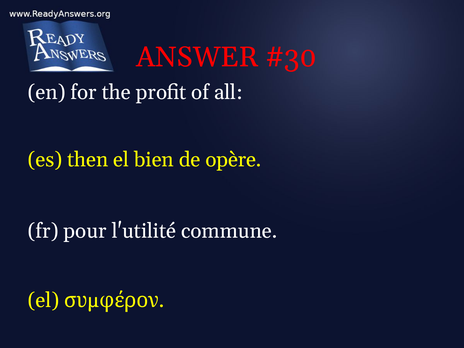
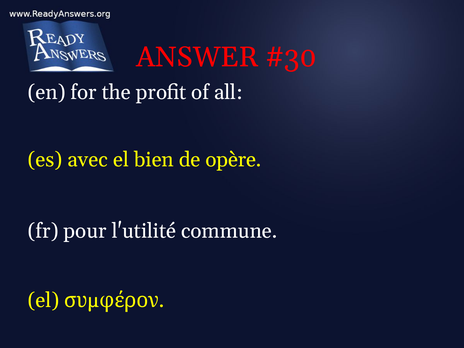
then: then -> avec
